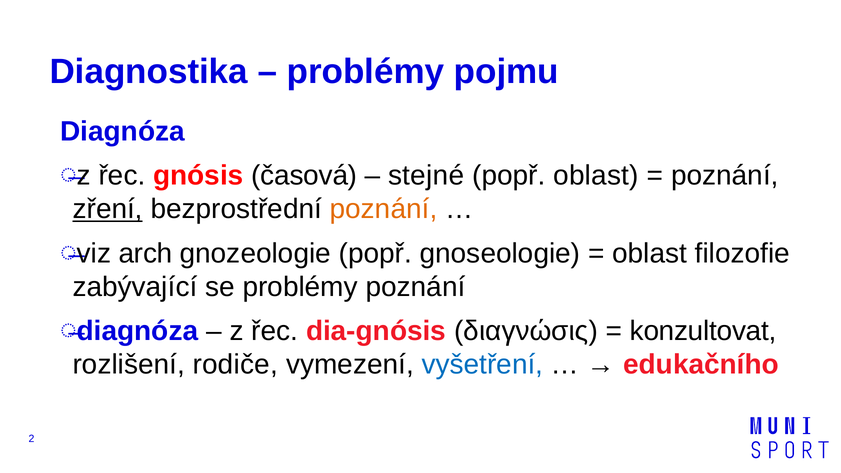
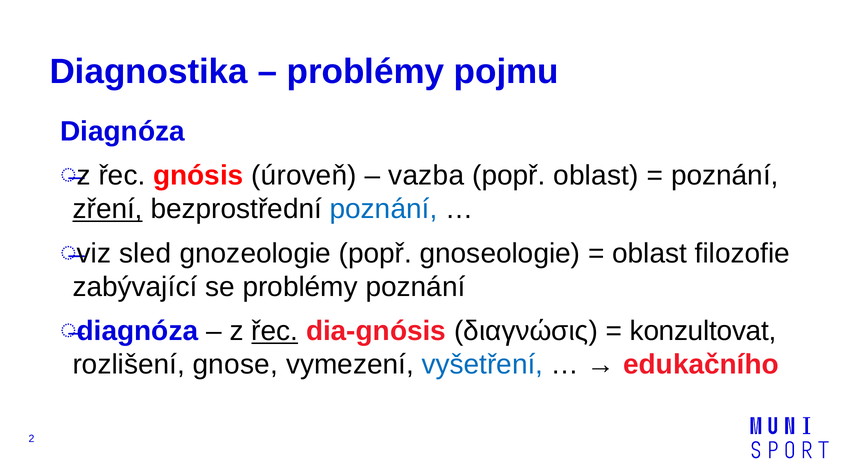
časová: časová -> úroveň
stejné: stejné -> vazba
poznání at (384, 209) colour: orange -> blue
arch: arch -> sled
řec at (275, 331) underline: none -> present
rodiče: rodiče -> gnose
